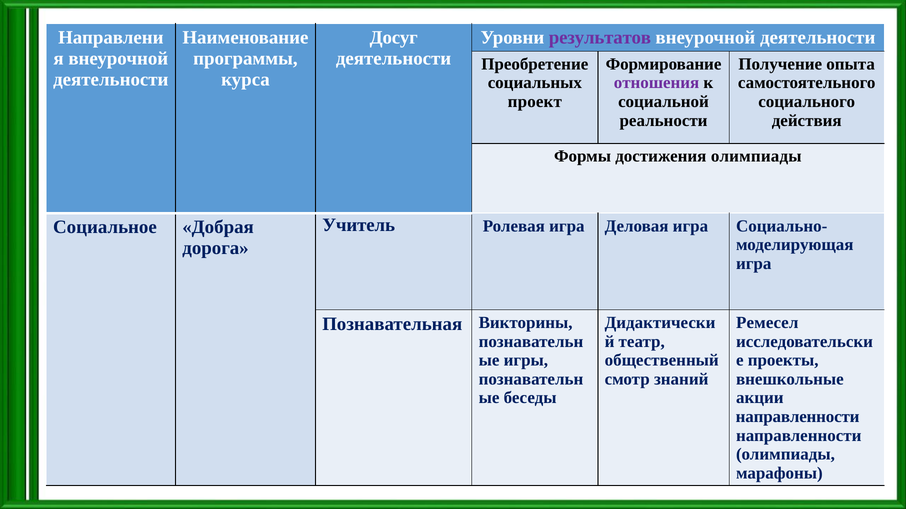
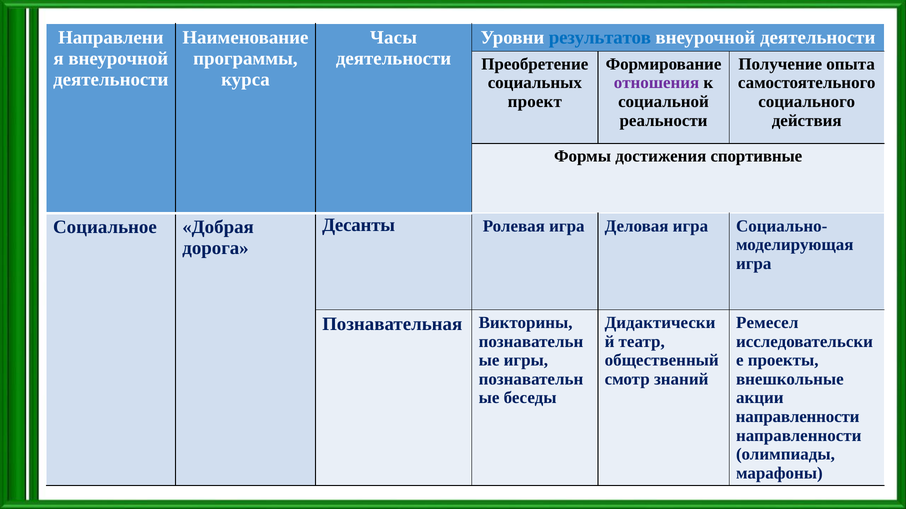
Досуг: Досуг -> Часы
результатов colour: purple -> blue
достижения олимпиады: олимпиады -> спортивные
Учитель: Учитель -> Десанты
